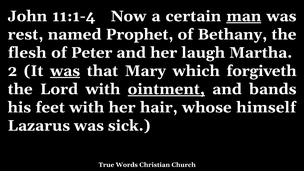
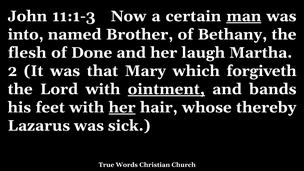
11:1-4: 11:1-4 -> 11:1-3
rest: rest -> into
Prophet: Prophet -> Brother
Peter: Peter -> Done
was at (65, 71) underline: present -> none
her at (122, 107) underline: none -> present
himself: himself -> thereby
